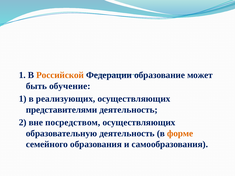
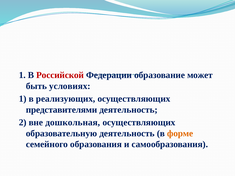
Российской colour: orange -> red
обучение: обучение -> условиях
посредством: посредством -> дошкольная
